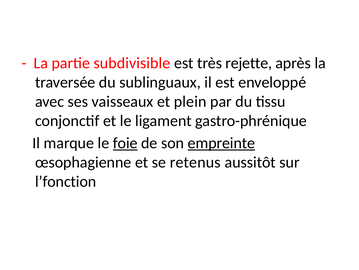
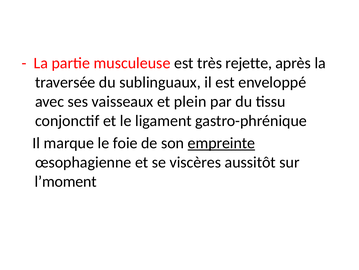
subdivisible: subdivisible -> musculeuse
foie underline: present -> none
retenus: retenus -> viscères
l’fonction: l’fonction -> l’moment
